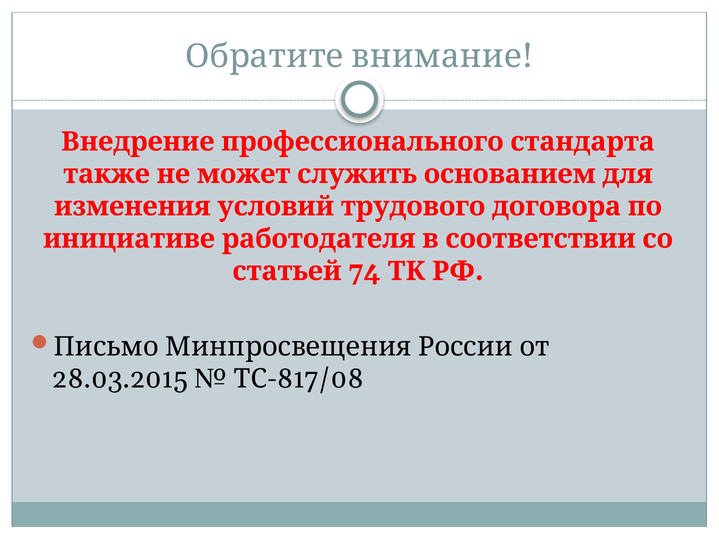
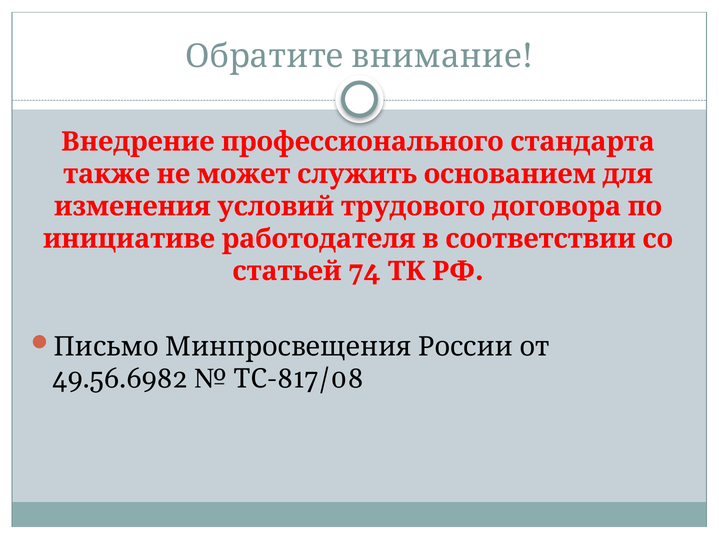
28.03.2015: 28.03.2015 -> 49.56.6982
